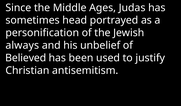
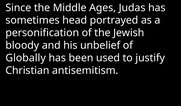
always: always -> bloody
Believed: Believed -> Globally
